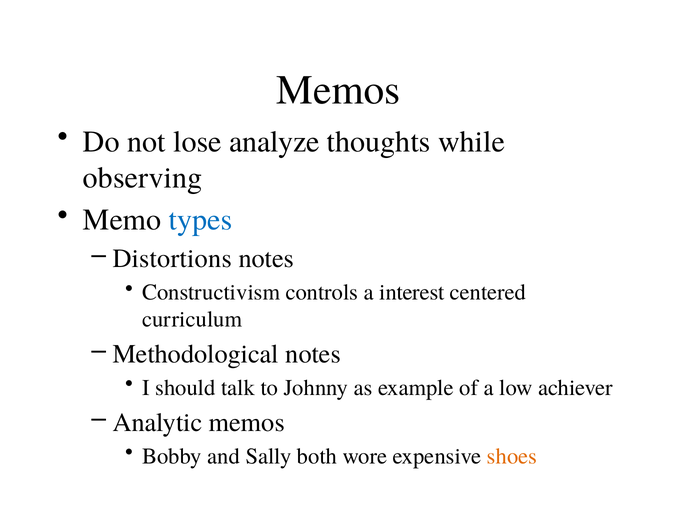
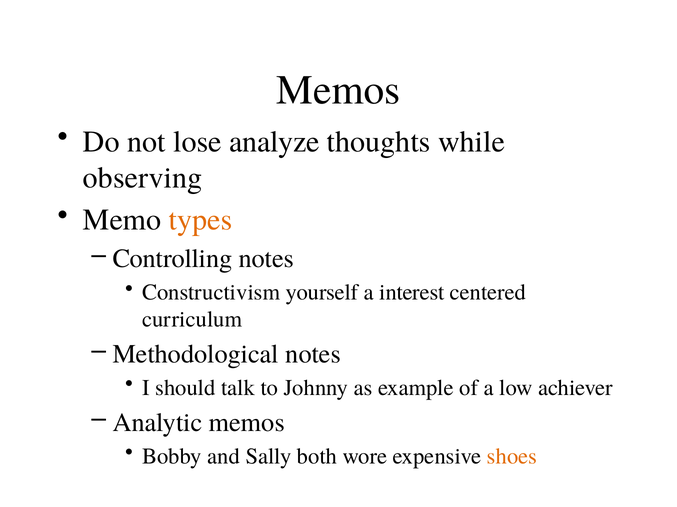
types colour: blue -> orange
Distortions: Distortions -> Controlling
controls: controls -> yourself
